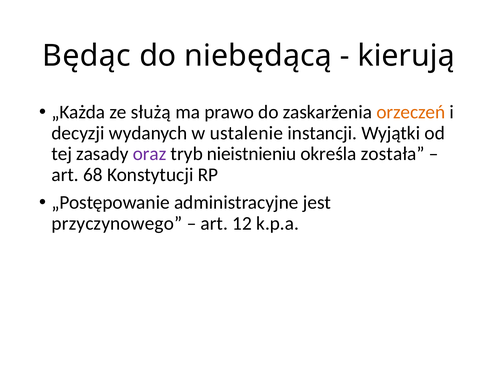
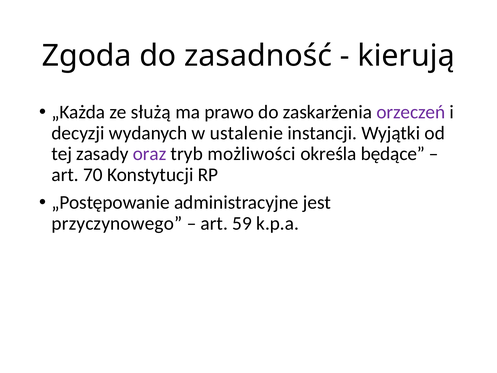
Będąc: Będąc -> Zgoda
niebędącą: niebędącą -> zasadność
orzeczeń colour: orange -> purple
nieistnieniu: nieistnieniu -> możliwości
została: została -> będące
68: 68 -> 70
12: 12 -> 59
